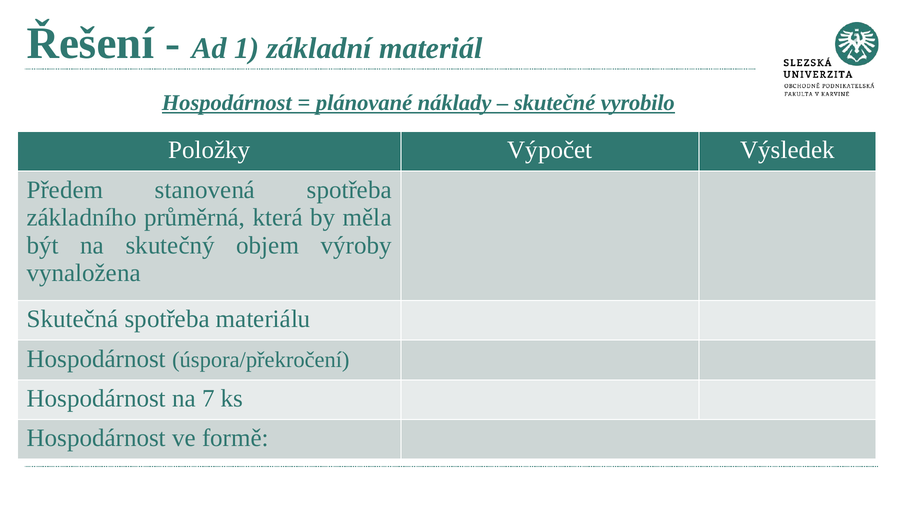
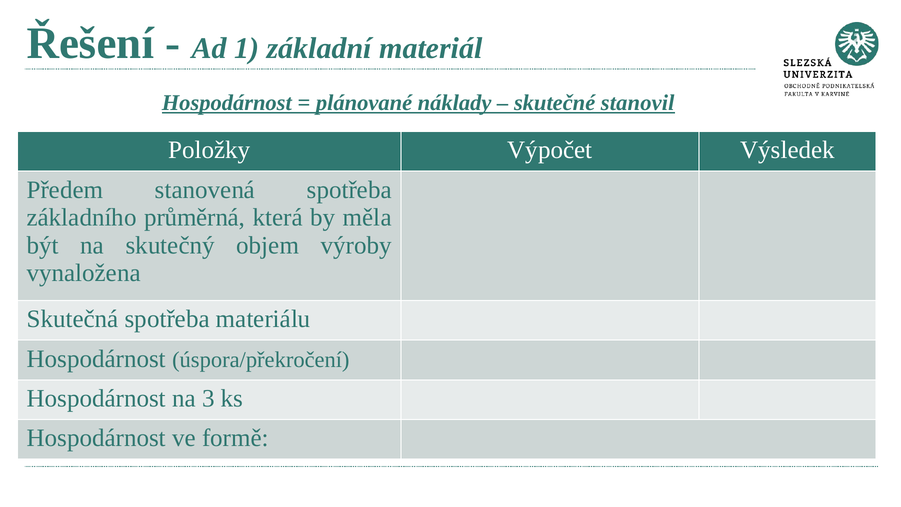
vyrobilo: vyrobilo -> stanovil
7: 7 -> 3
